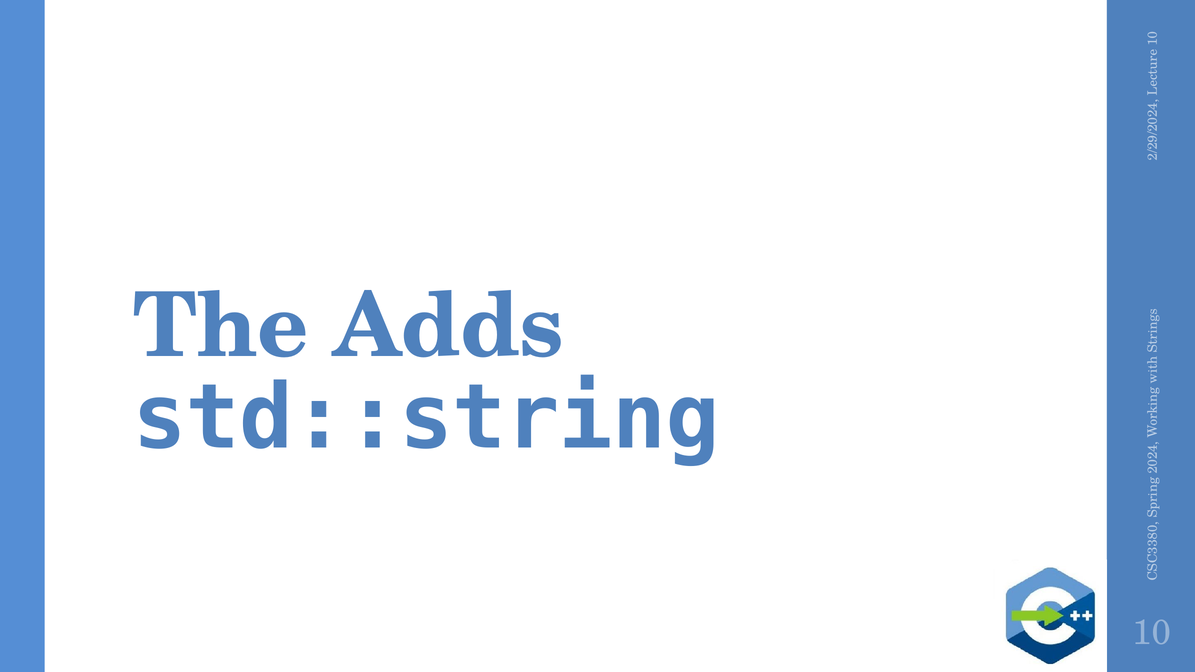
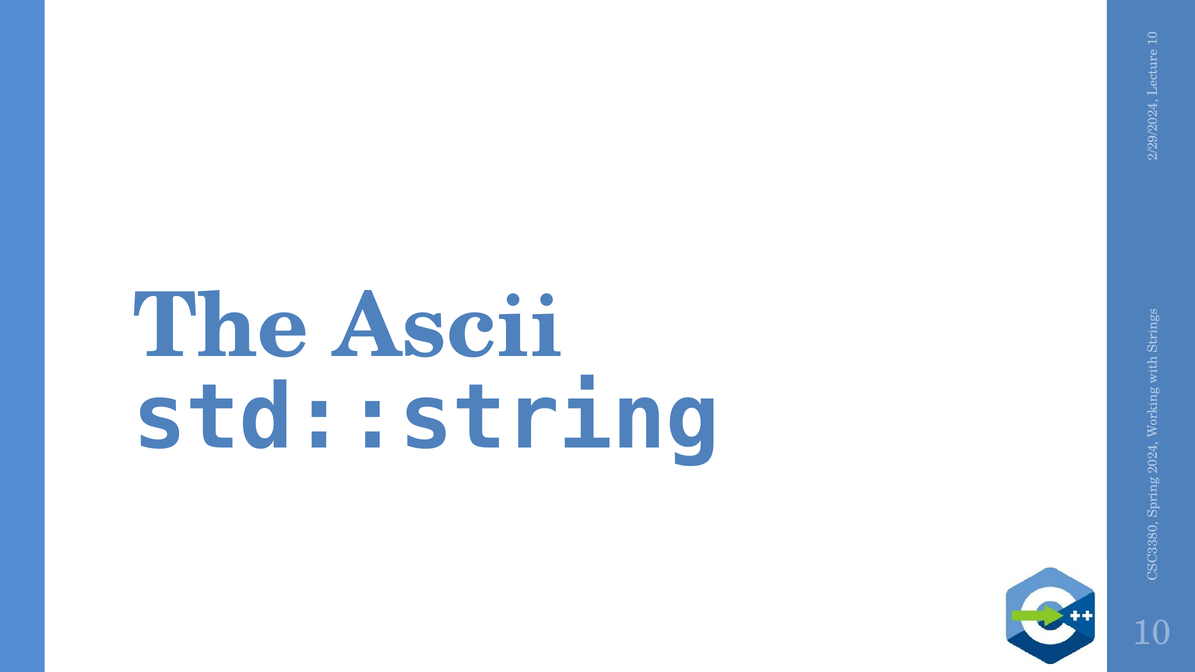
Adds: Adds -> Ascii
